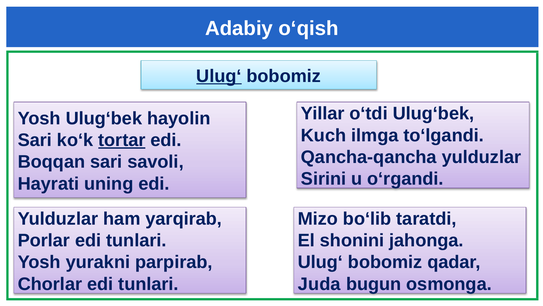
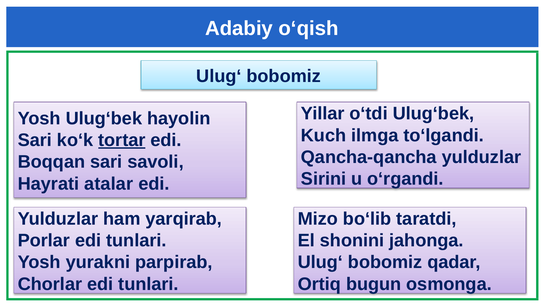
Ulug‘ at (219, 76) underline: present -> none
uning: uning -> atalar
Juda: Juda -> Ortiq
